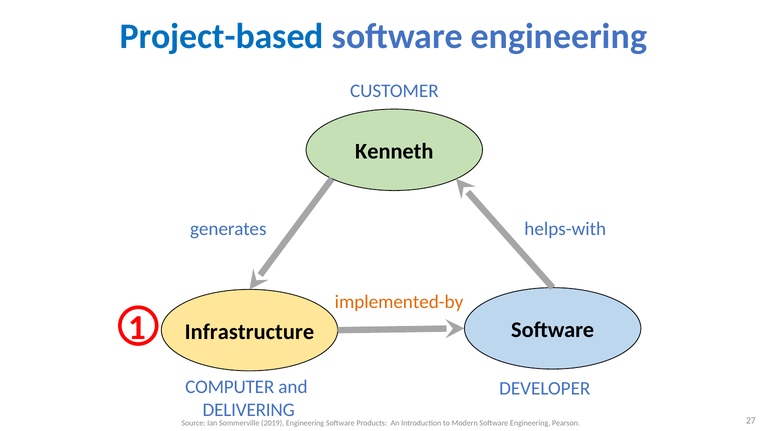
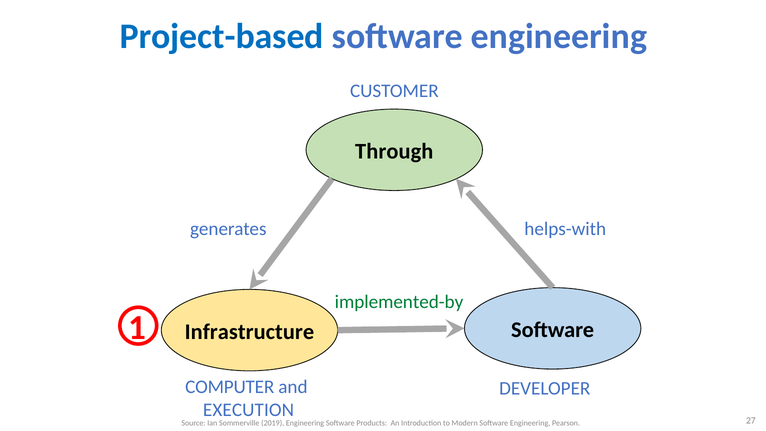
Kenneth: Kenneth -> Through
implemented-by colour: orange -> green
DELIVERING: DELIVERING -> EXECUTION
